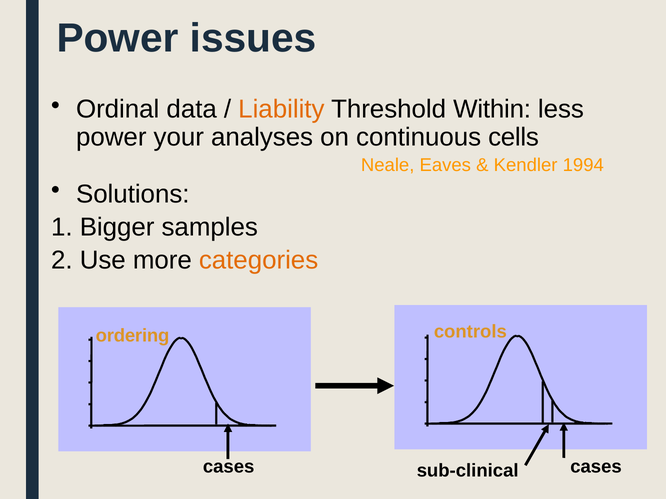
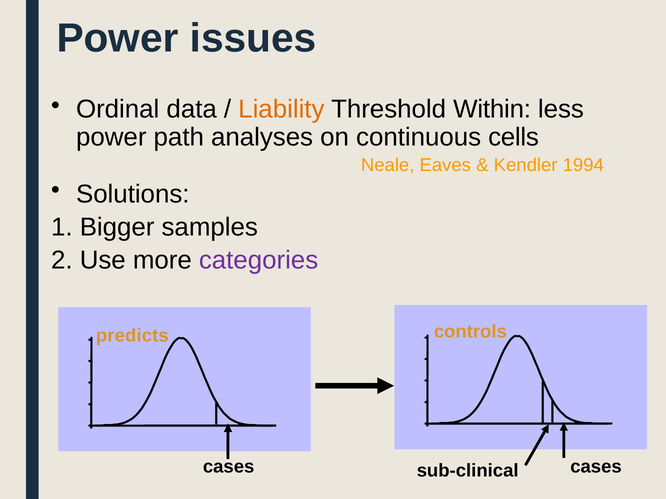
your: your -> path
categories colour: orange -> purple
ordering: ordering -> predicts
